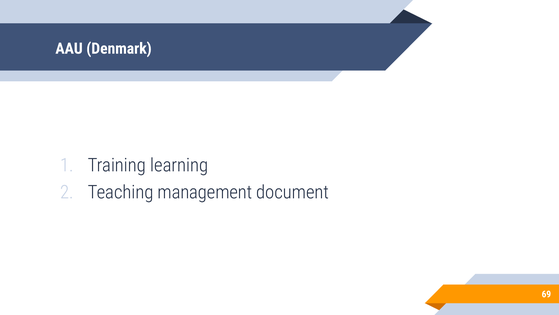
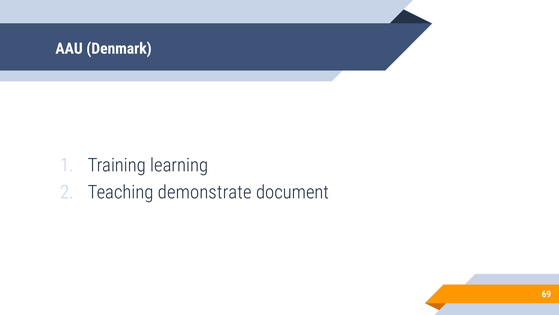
management: management -> demonstrate
